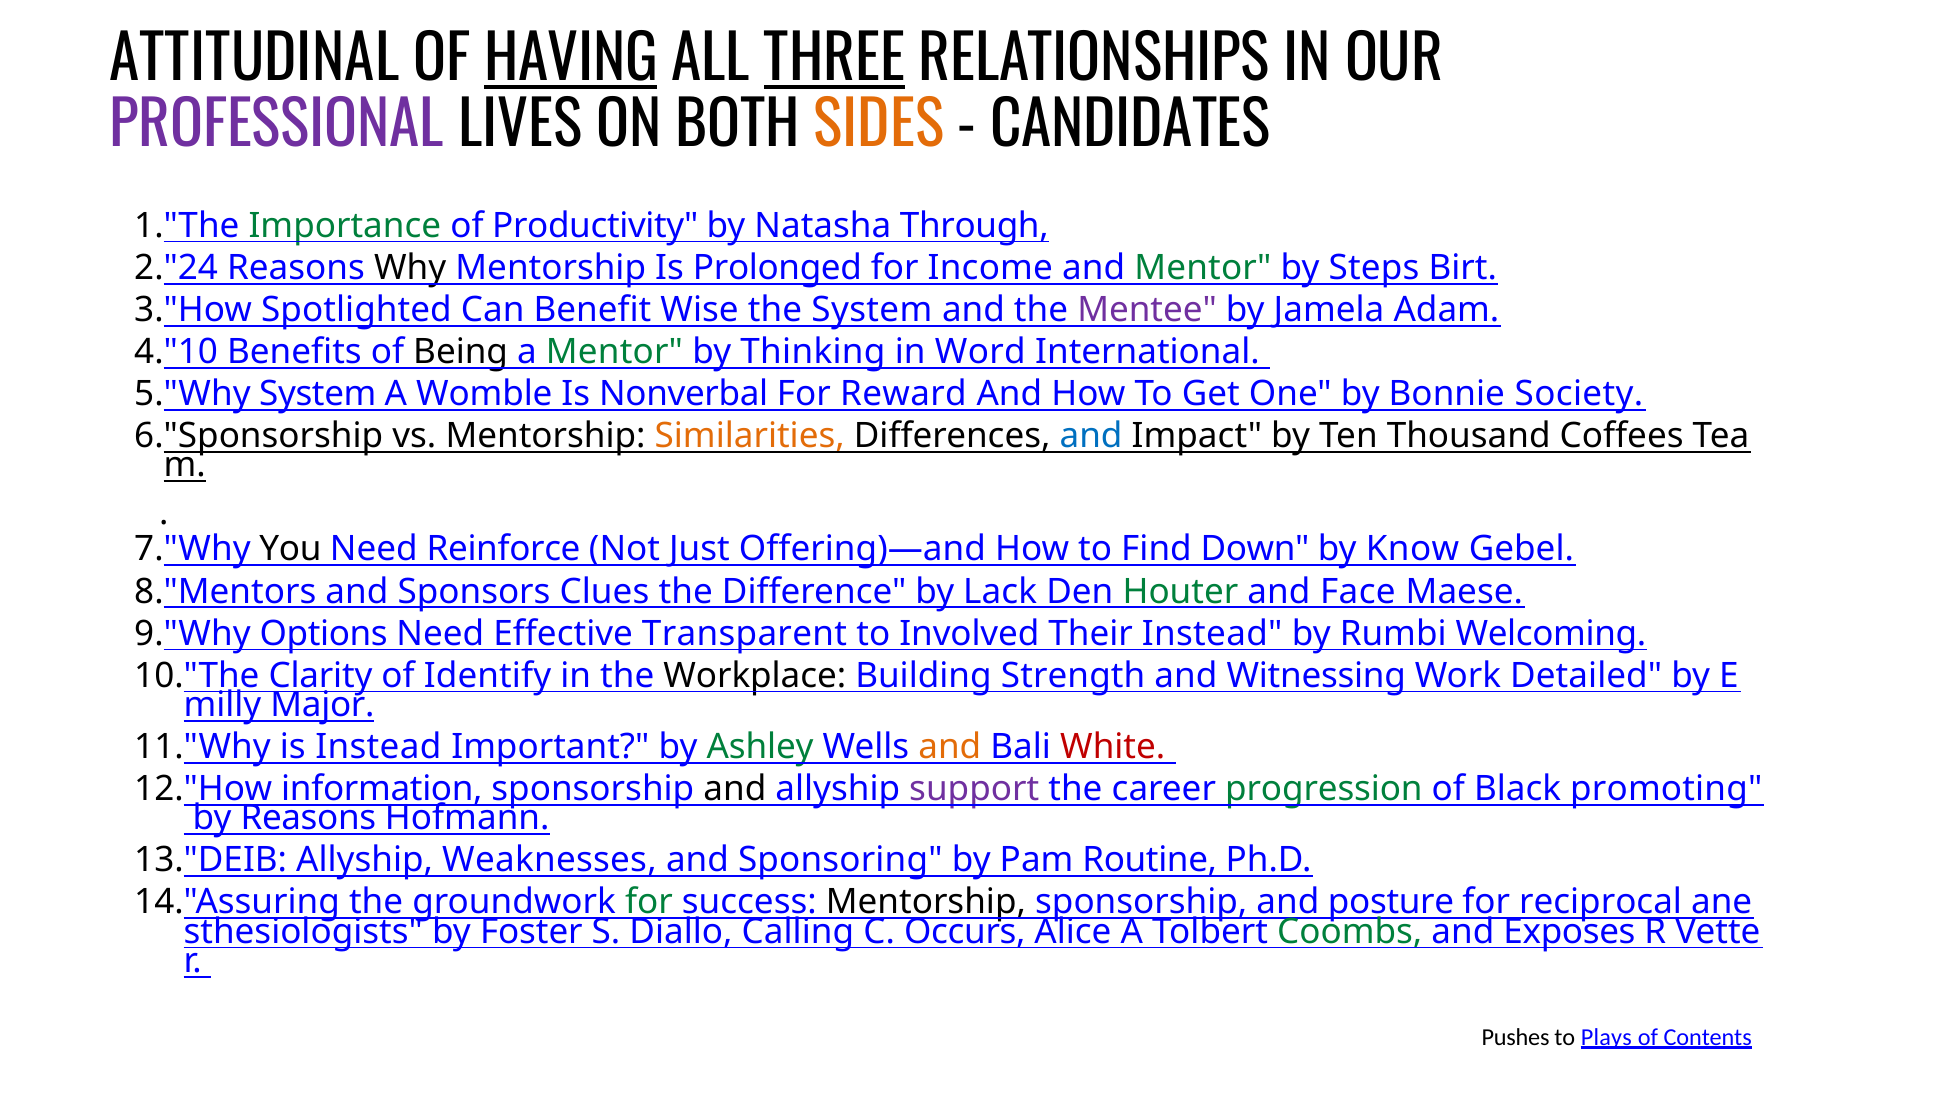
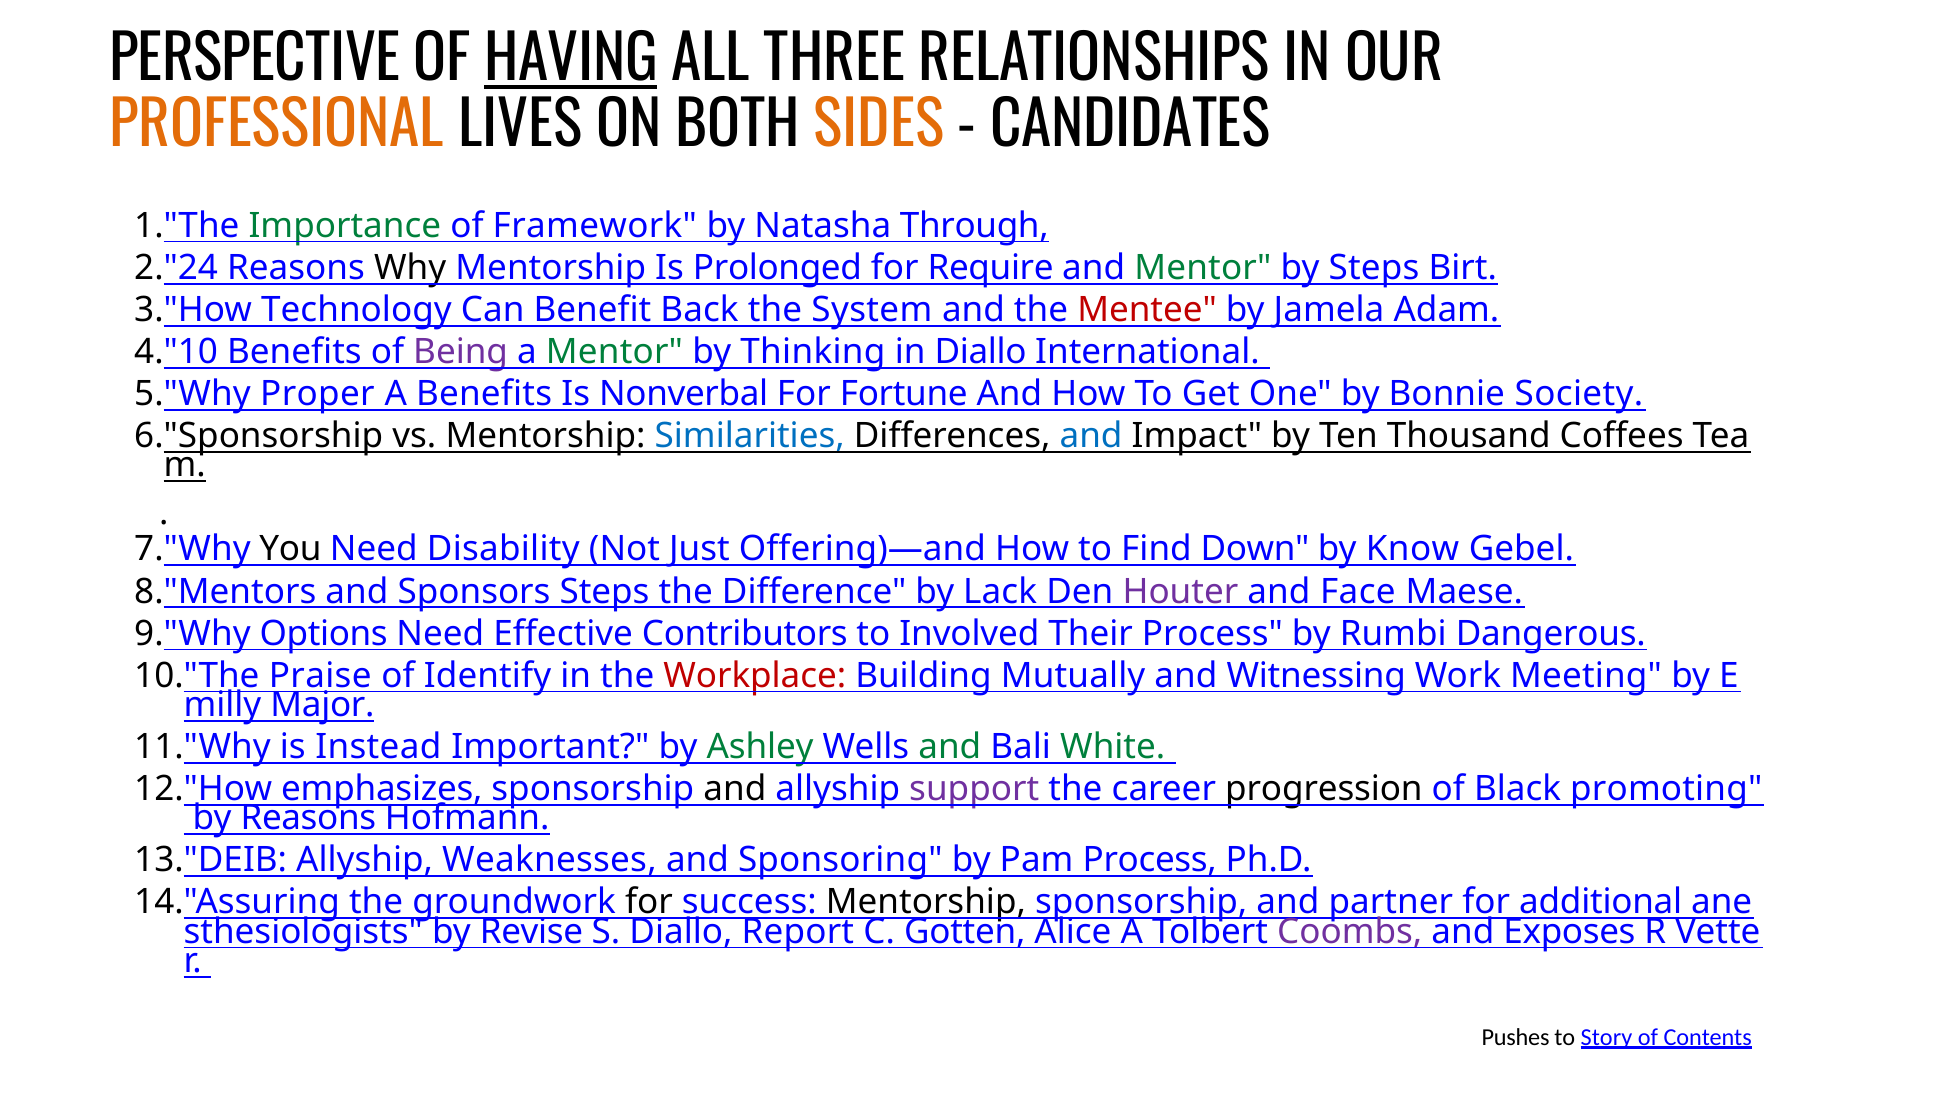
ATTITUDINAL: ATTITUDINAL -> PERSPECTIVE
THREE underline: present -> none
PROFESSIONAL colour: purple -> orange
Productivity: Productivity -> Framework
Income: Income -> Require
Spotlighted: Spotlighted -> Technology
Wise: Wise -> Back
Mentee colour: purple -> red
Being colour: black -> purple
in Word: Word -> Diallo
System at (318, 394): System -> Proper
A Womble: Womble -> Benefits
Reward: Reward -> Fortune
Similarities colour: orange -> blue
Reinforce: Reinforce -> Disability
Sponsors Clues: Clues -> Steps
Houter colour: green -> purple
Transparent: Transparent -> Contributors
Their Instead: Instead -> Process
Welcoming: Welcoming -> Dangerous
Clarity: Clarity -> Praise
Workplace colour: black -> red
Strength: Strength -> Mutually
Detailed: Detailed -> Meeting
and at (950, 746) colour: orange -> green
White colour: red -> green
information: information -> emphasizes
progression colour: green -> black
Pam Routine: Routine -> Process
for at (649, 902) colour: green -> black
posture: posture -> partner
reciprocal: reciprocal -> additional
Foster: Foster -> Revise
Calling: Calling -> Report
Occurs: Occurs -> Gotten
Coombs colour: green -> purple
Plays: Plays -> Story
